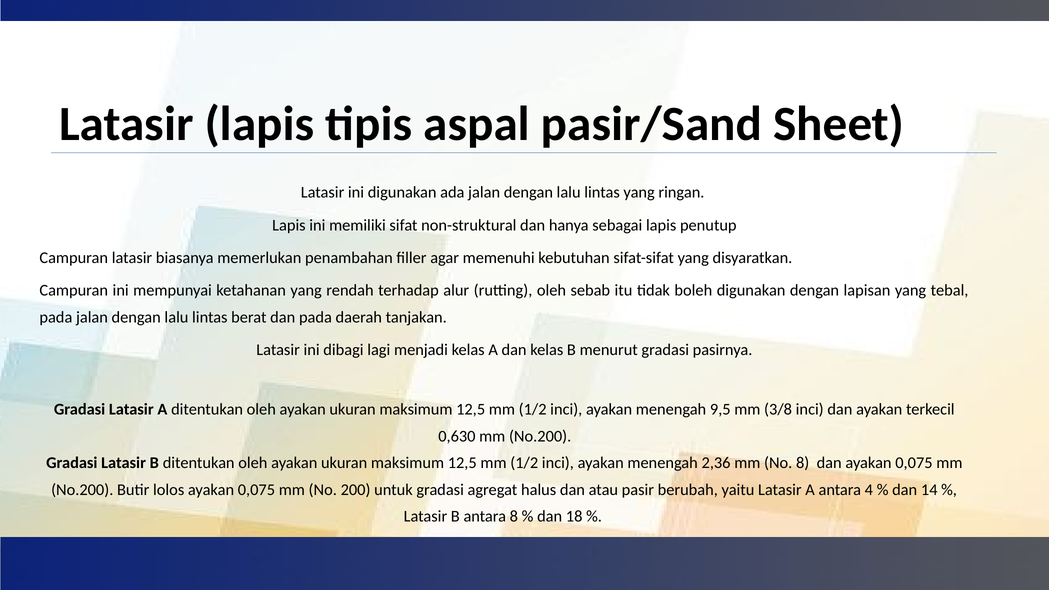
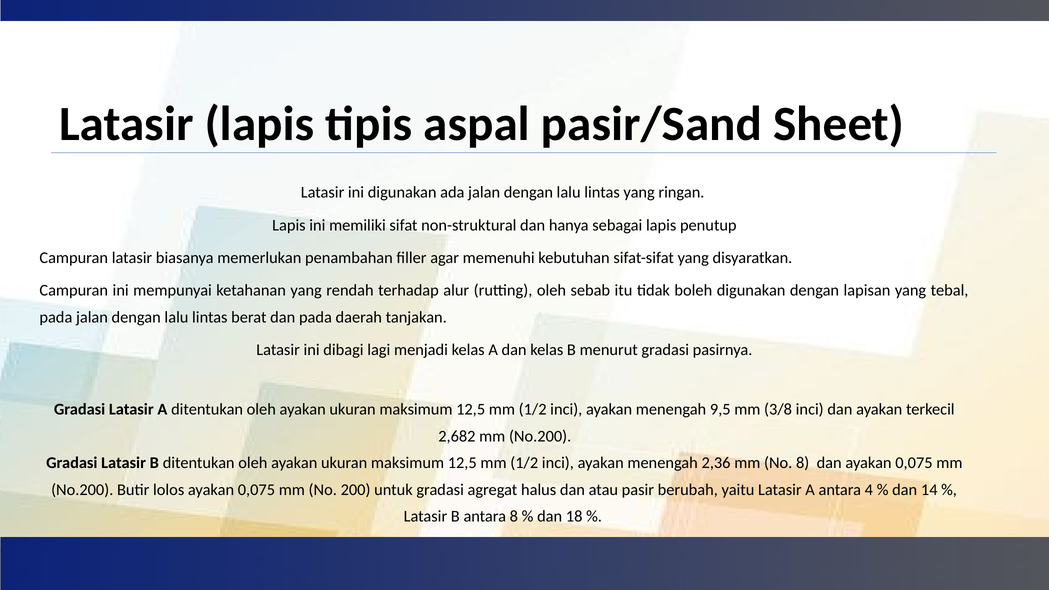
0,630: 0,630 -> 2,682
